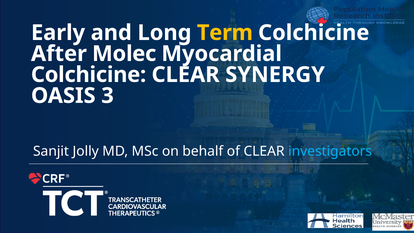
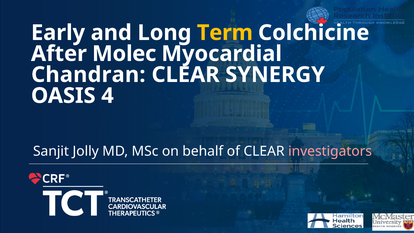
Colchicine at (89, 75): Colchicine -> Chandran
3: 3 -> 4
investigators colour: light blue -> pink
